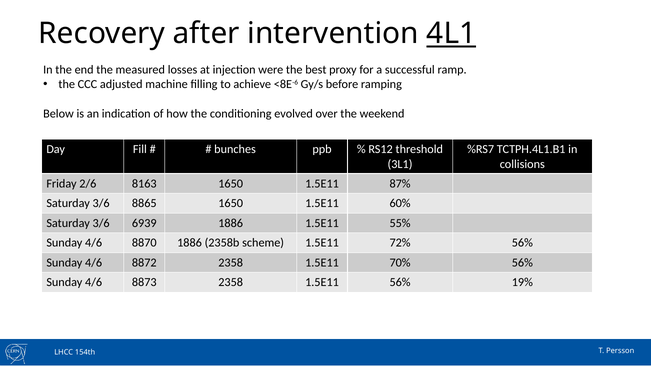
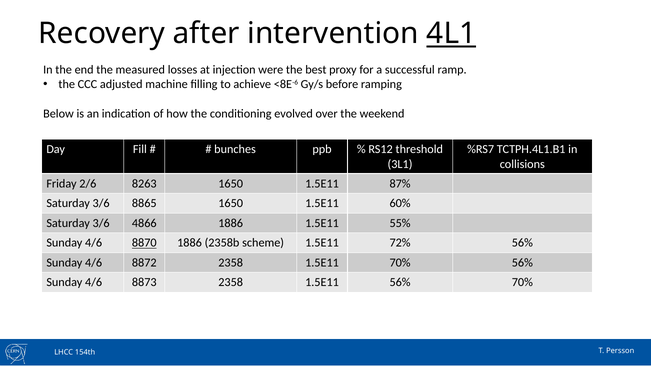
8163: 8163 -> 8263
6939: 6939 -> 4866
8870 underline: none -> present
56% 19%: 19% -> 70%
